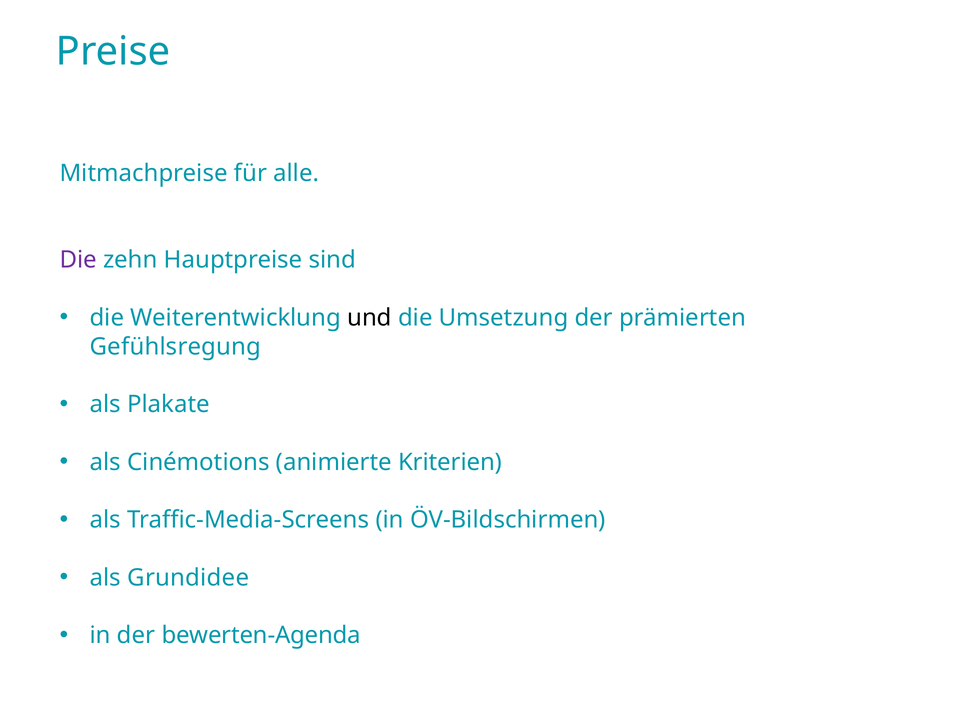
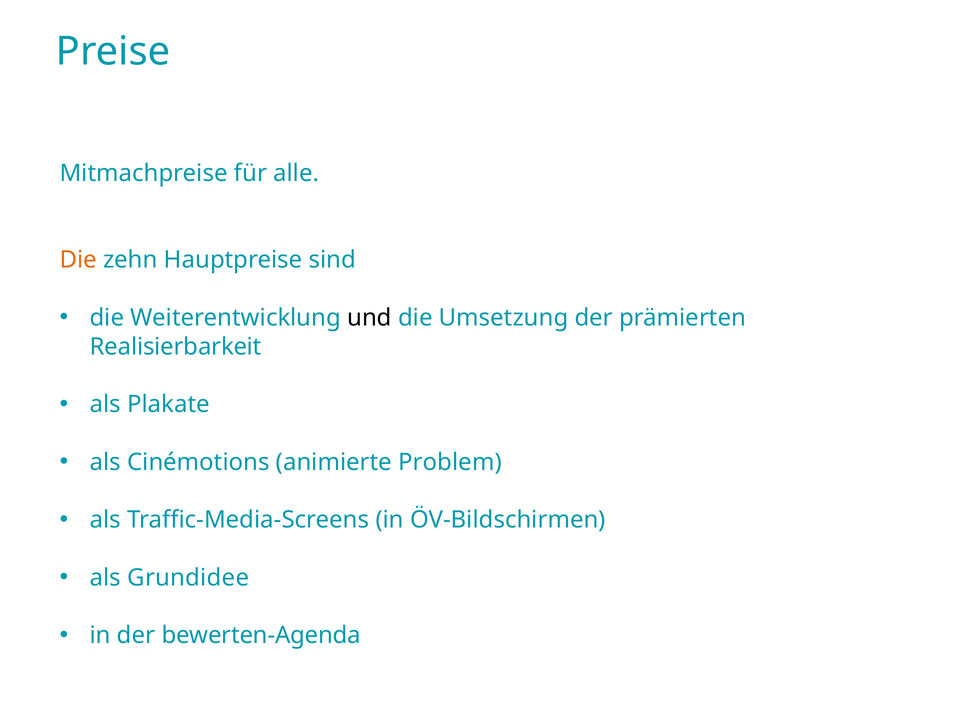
Die at (78, 260) colour: purple -> orange
Gefühlsregung: Gefühlsregung -> Realisierbarkeit
Kriterien: Kriterien -> Problem
